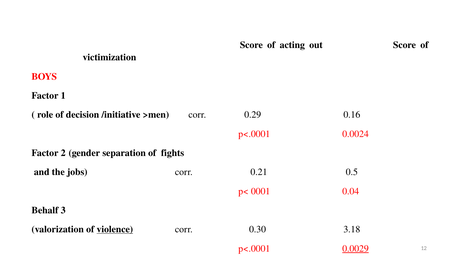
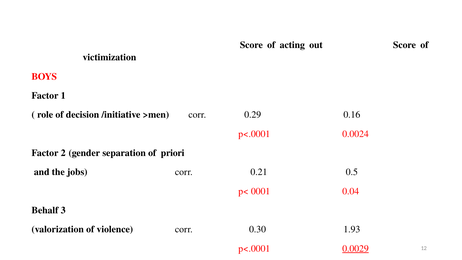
fights: fights -> priori
violence underline: present -> none
3.18: 3.18 -> 1.93
